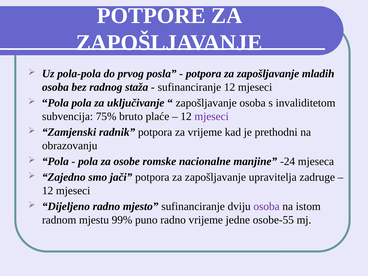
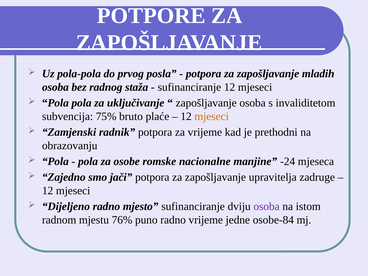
mjeseci at (212, 116) colour: purple -> orange
99%: 99% -> 76%
osobe-55: osobe-55 -> osobe-84
